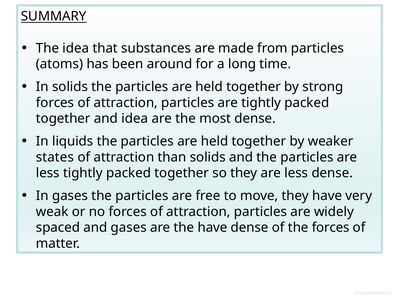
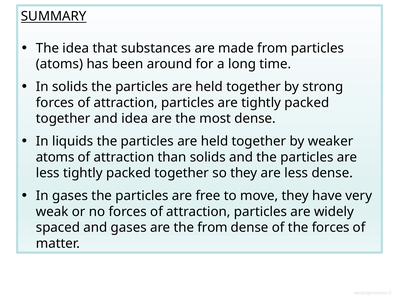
states at (55, 157): states -> atoms
the have: have -> from
